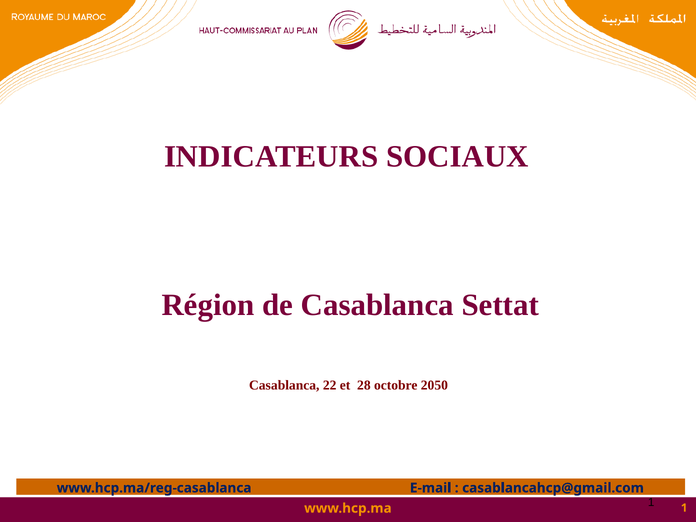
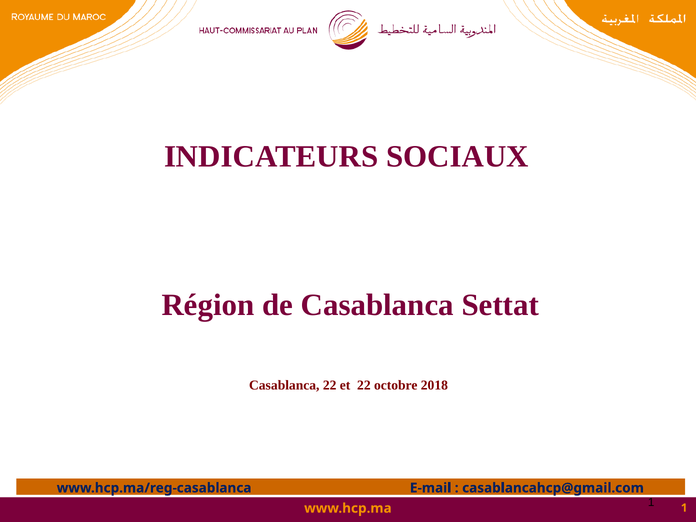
et 28: 28 -> 22
2050: 2050 -> 2018
